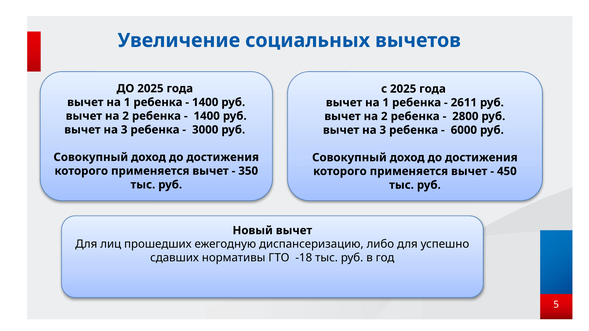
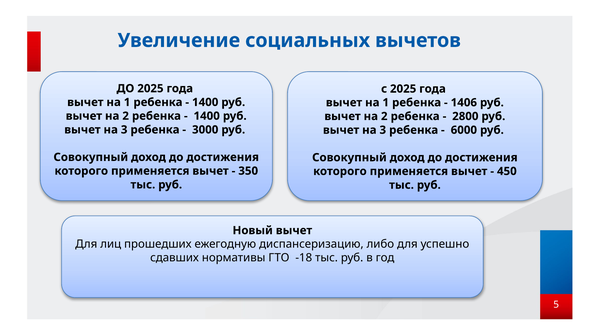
2611: 2611 -> 1406
